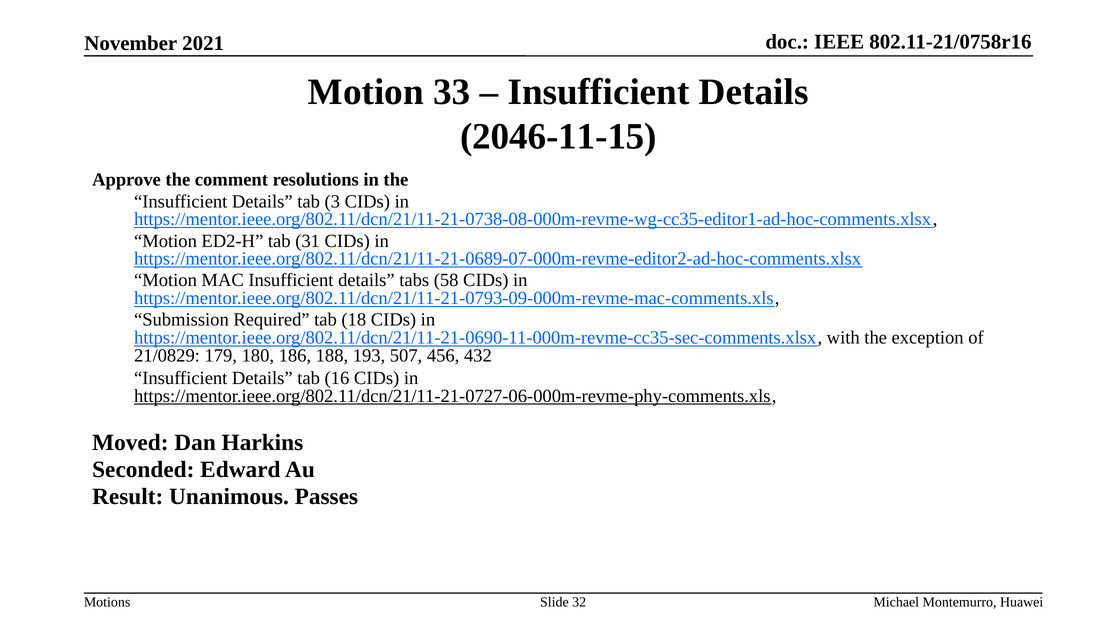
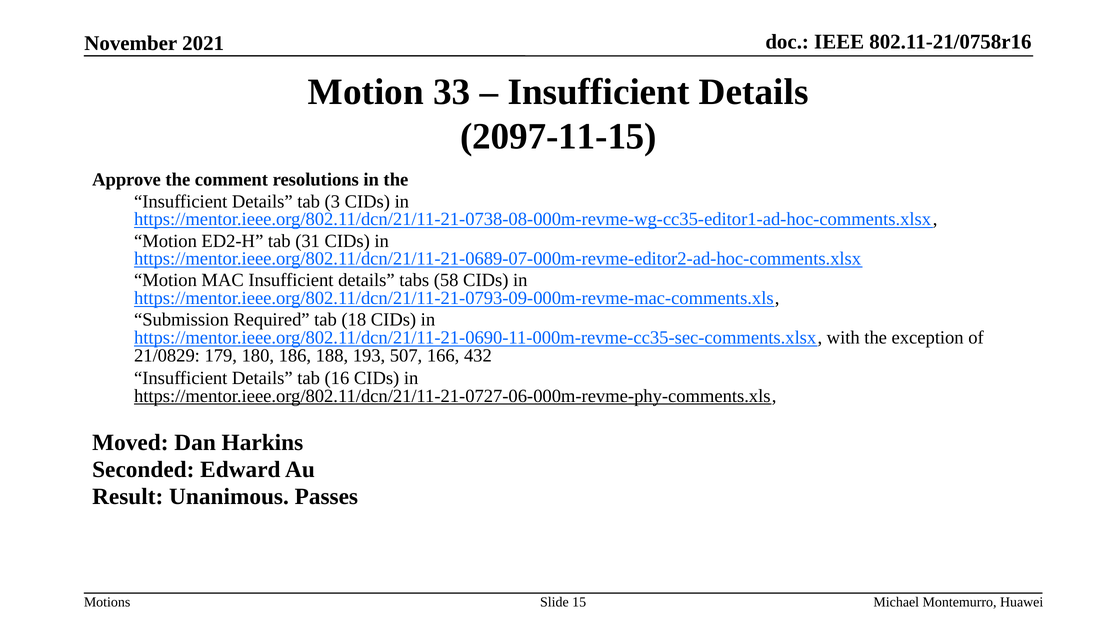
2046-11-15: 2046-11-15 -> 2097-11-15
456: 456 -> 166
32: 32 -> 15
